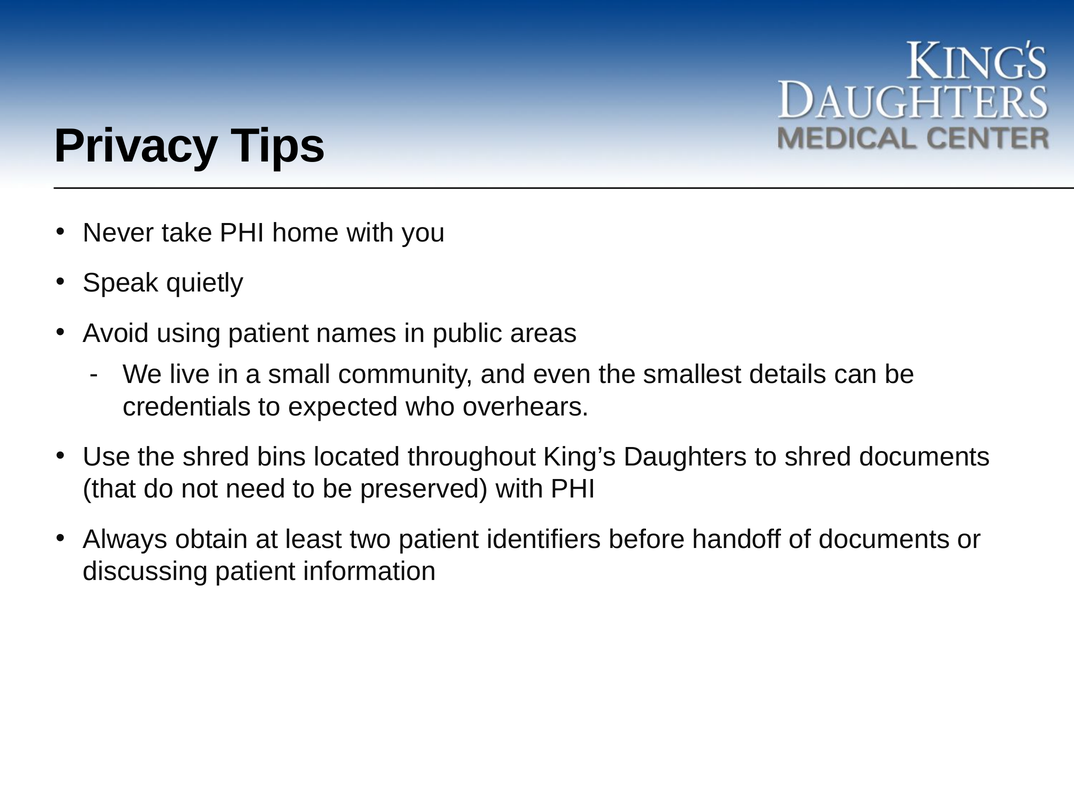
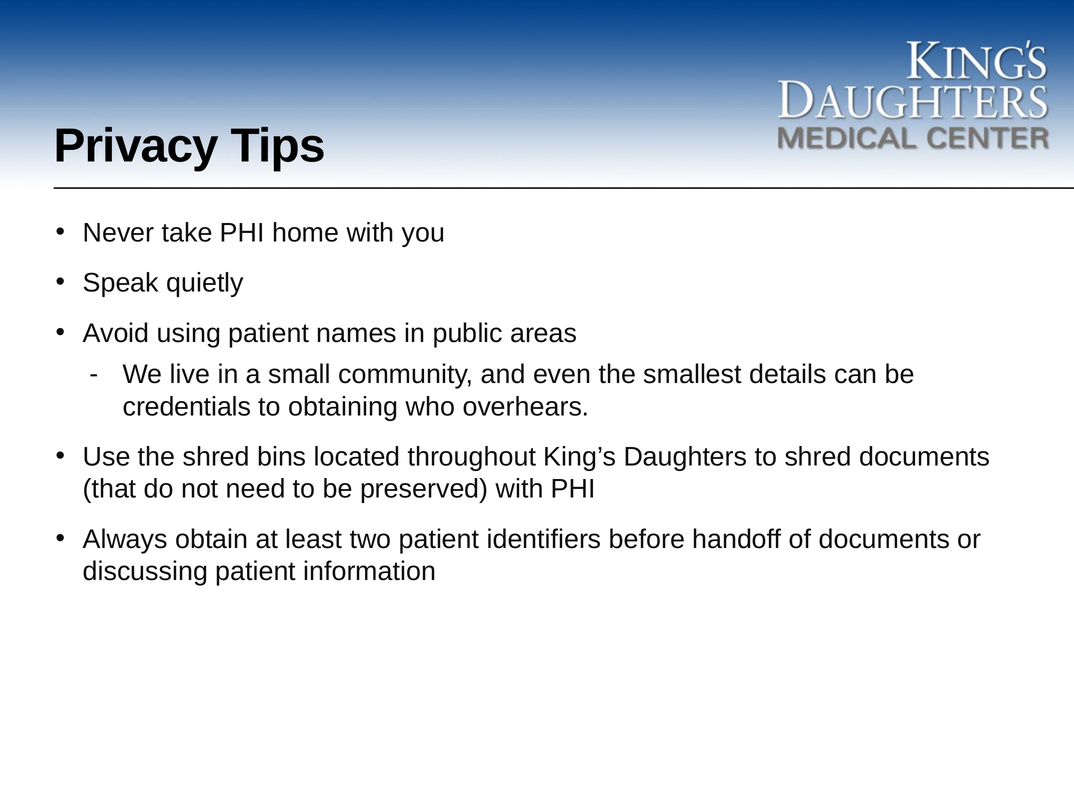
expected: expected -> obtaining
